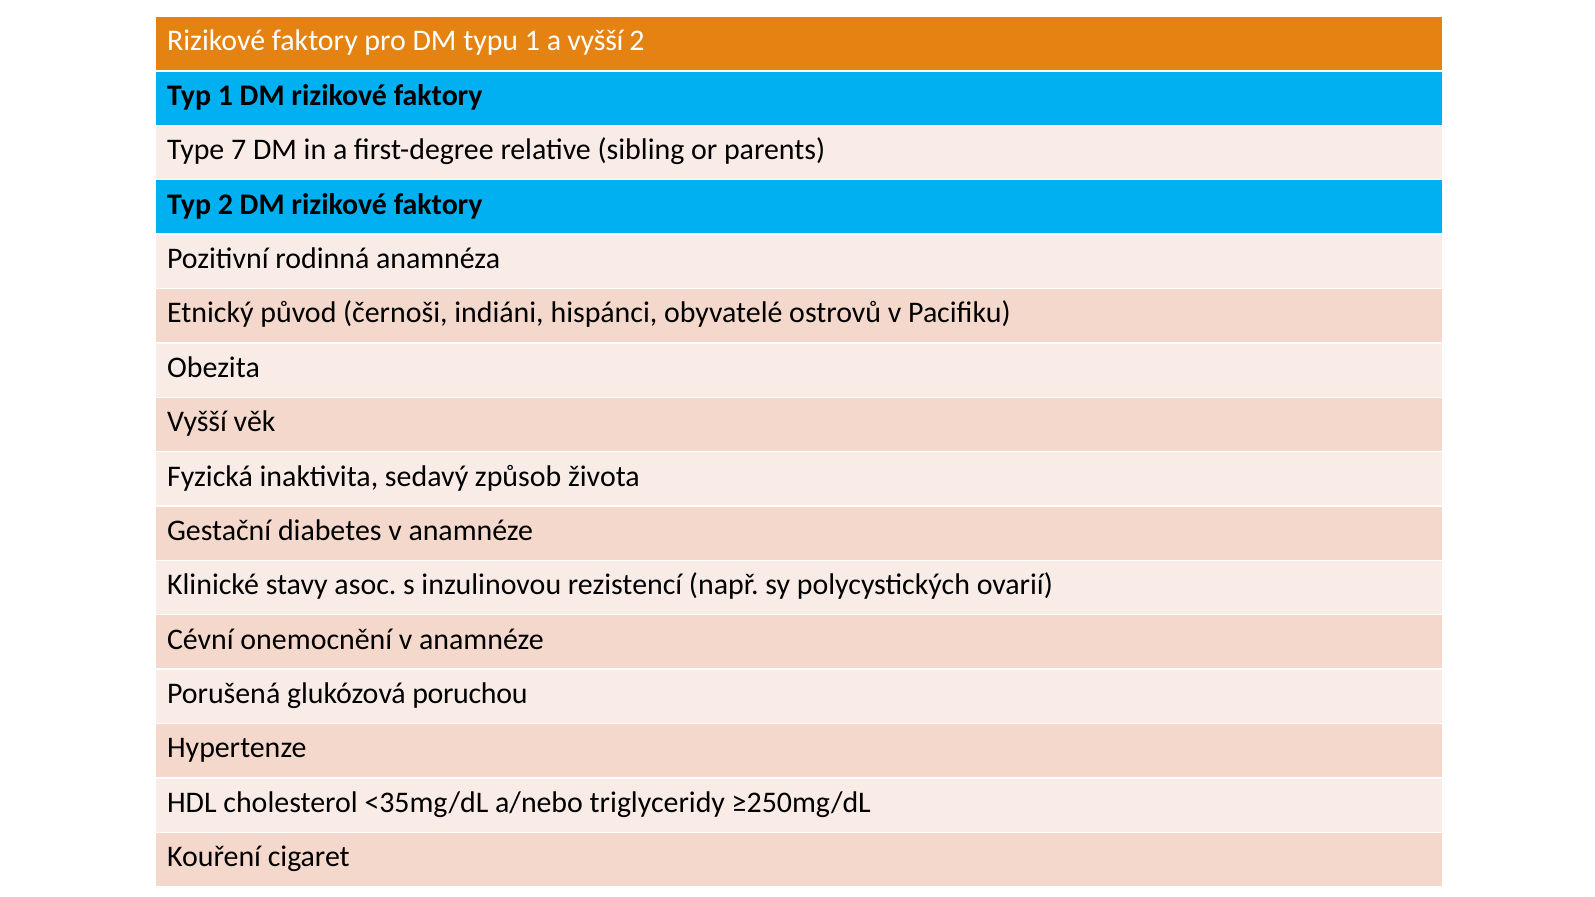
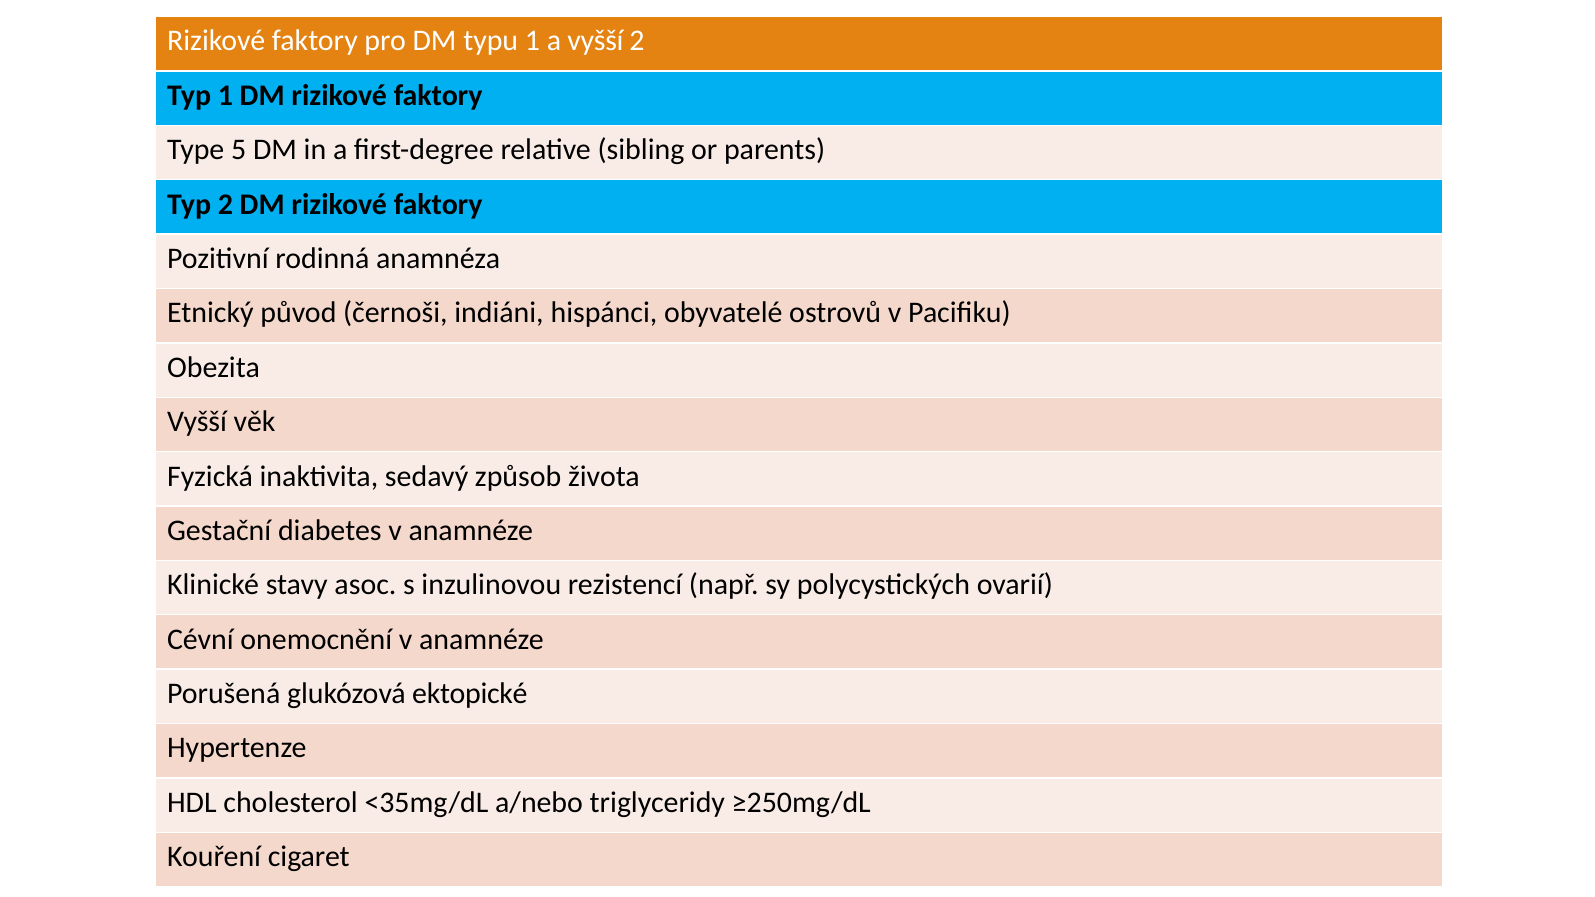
7: 7 -> 5
poruchou: poruchou -> ektopické
